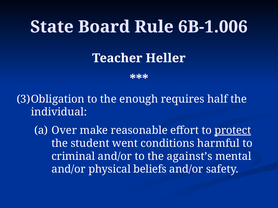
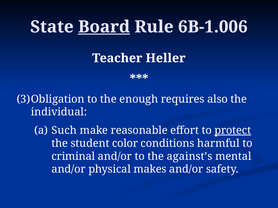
Board underline: none -> present
half: half -> also
Over: Over -> Such
went: went -> color
beliefs: beliefs -> makes
